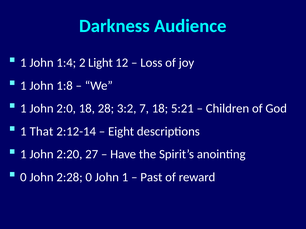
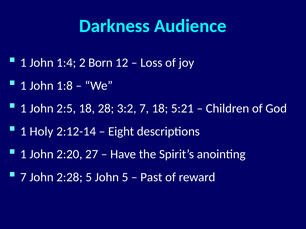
Light: Light -> Born
2:0: 2:0 -> 2:5
That: That -> Holy
0 at (23, 178): 0 -> 7
2:28 0: 0 -> 5
John 1: 1 -> 5
